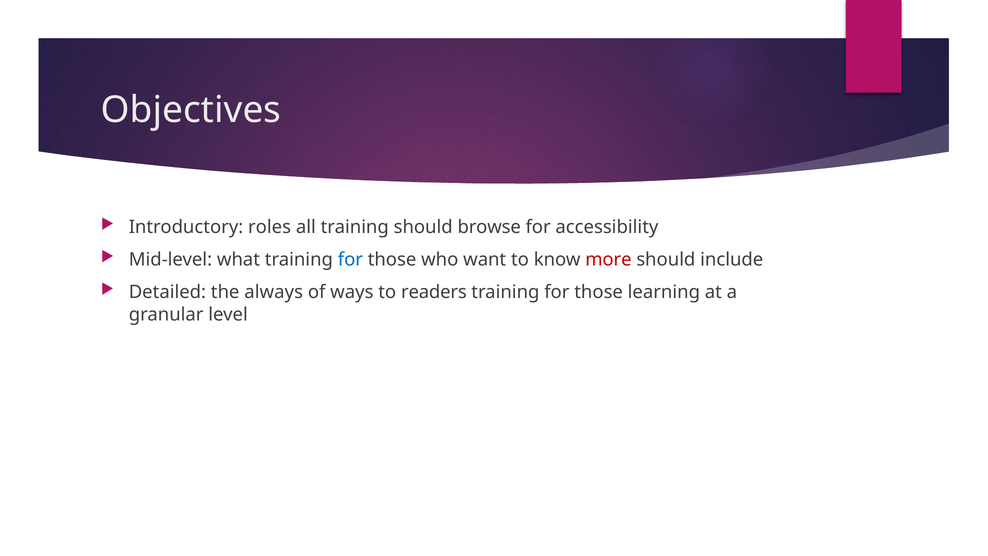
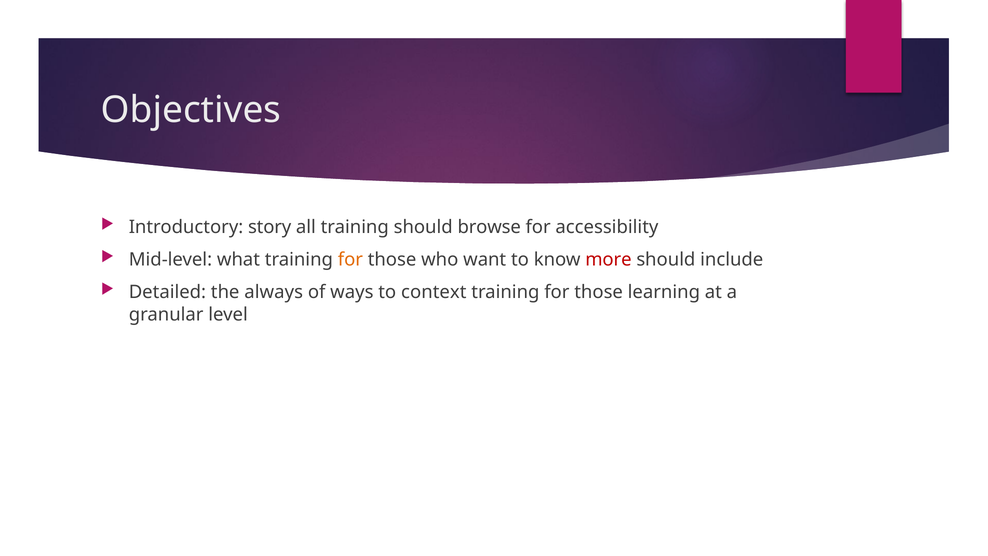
roles: roles -> story
for at (350, 260) colour: blue -> orange
readers: readers -> context
